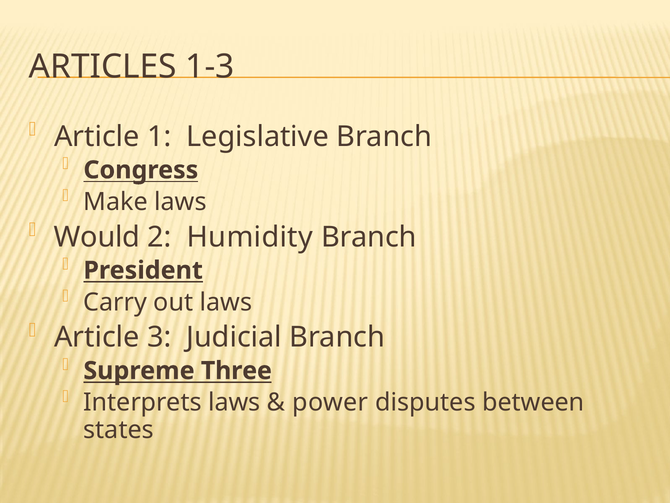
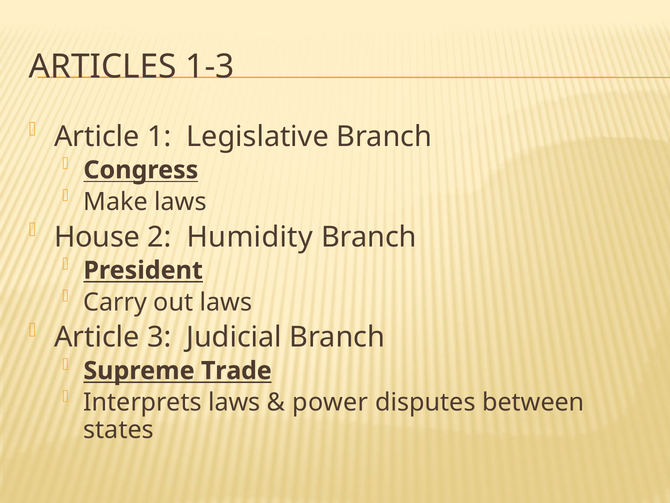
Would: Would -> House
Three: Three -> Trade
